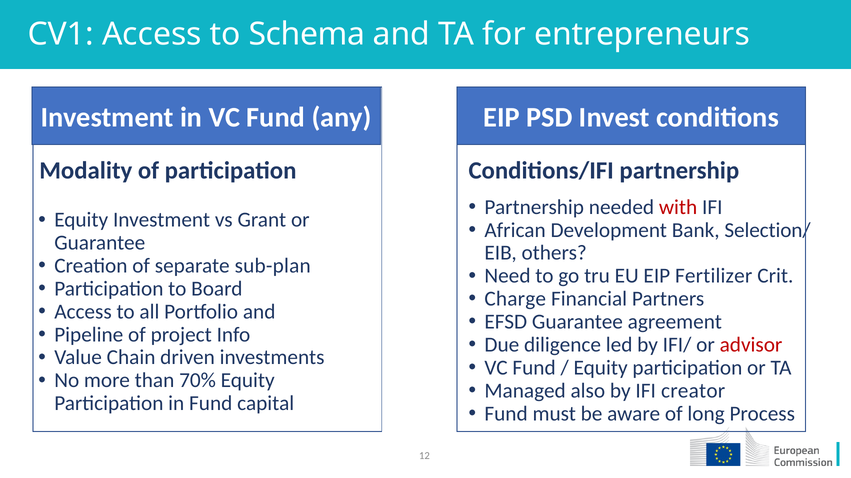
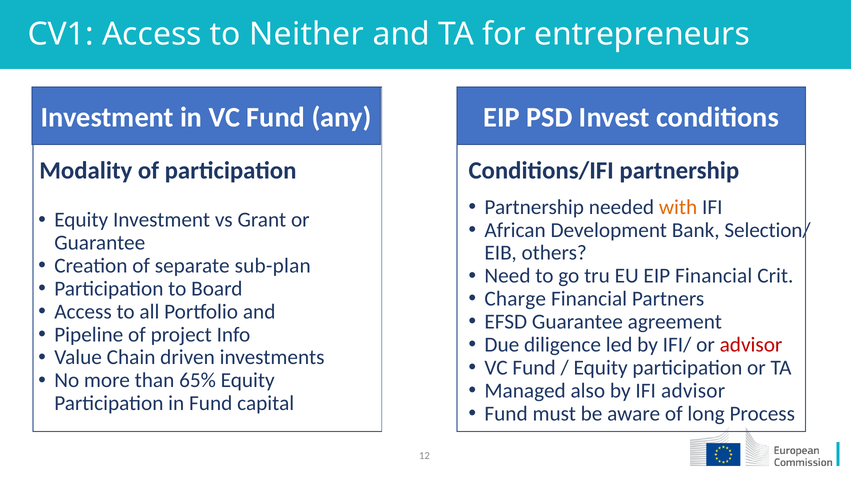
Schema: Schema -> Neither
with colour: red -> orange
EIP Fertilizer: Fertilizer -> Financial
70%: 70% -> 65%
IFI creator: creator -> advisor
